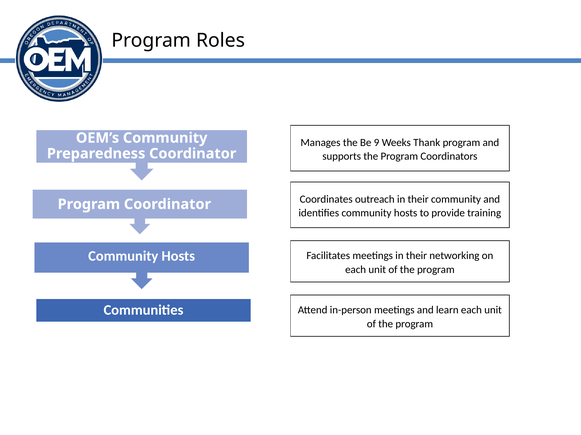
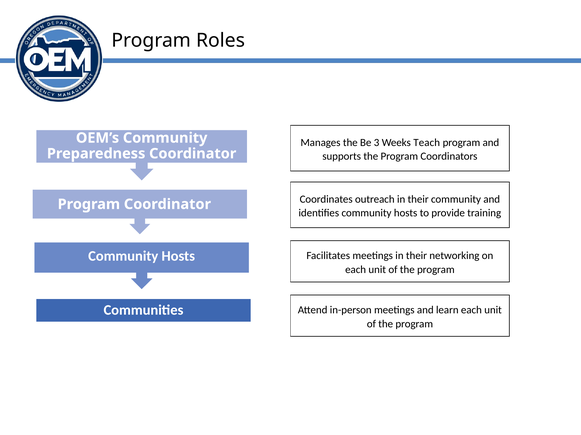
9: 9 -> 3
Thank: Thank -> Teach
